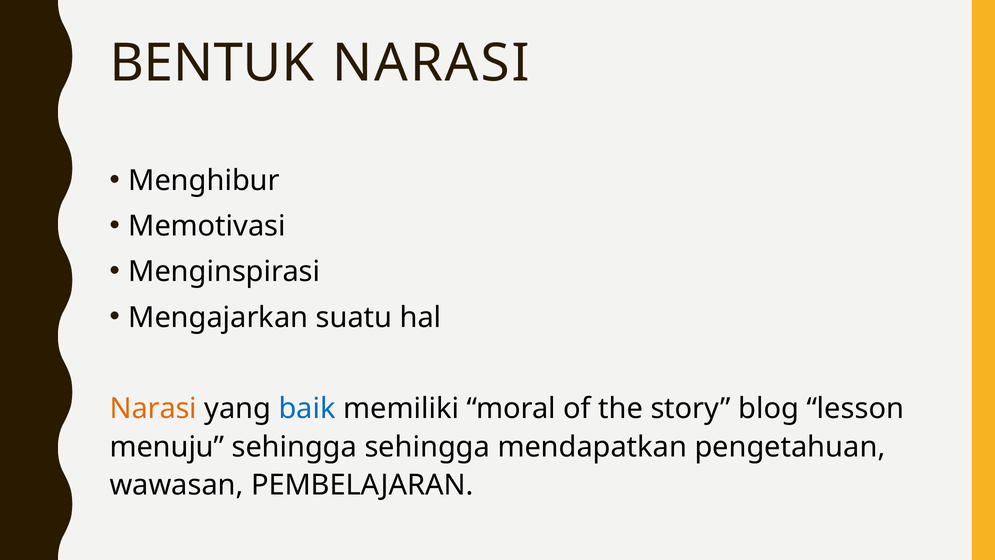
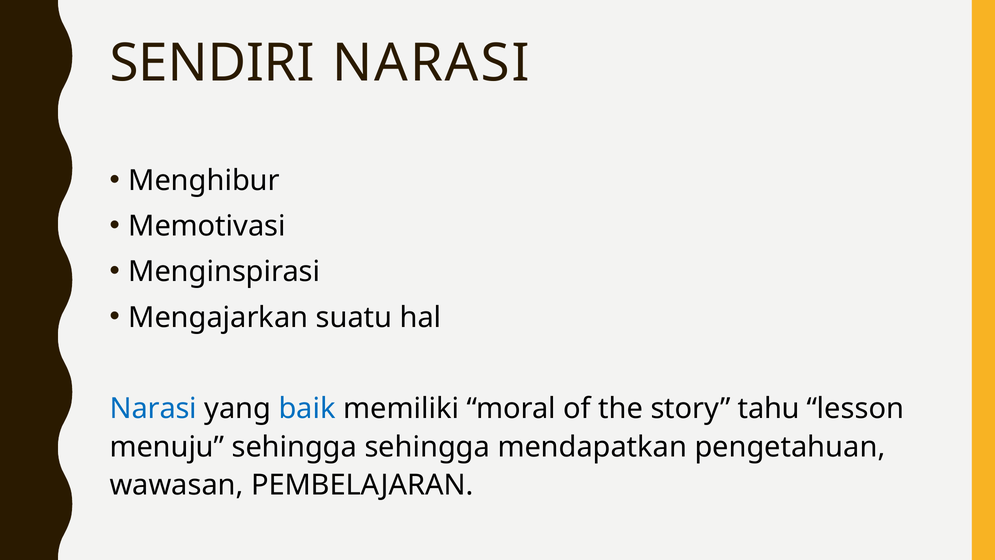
BENTUK: BENTUK -> SENDIRI
Narasi at (153, 408) colour: orange -> blue
blog: blog -> tahu
